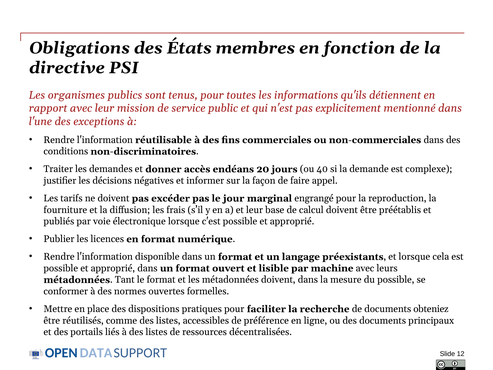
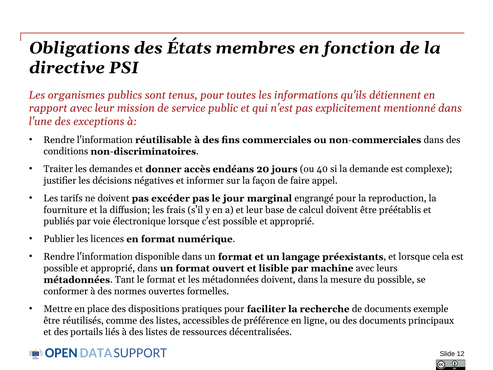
obteniez: obteniez -> exemple
